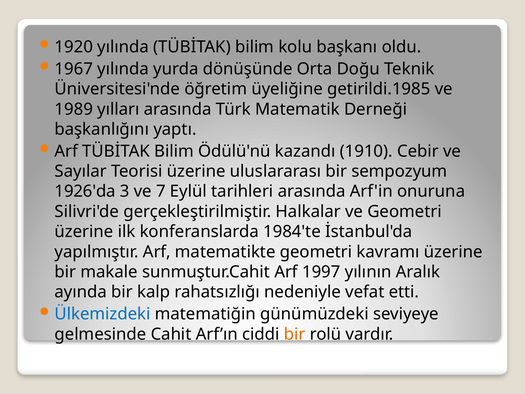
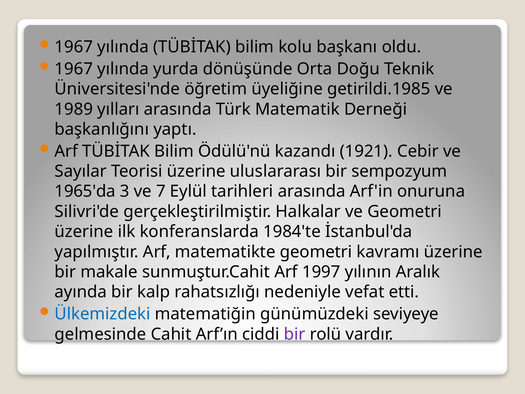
1920 at (74, 47): 1920 -> 1967
1910: 1910 -> 1921
1926'da: 1926'da -> 1965'da
bir at (295, 334) colour: orange -> purple
